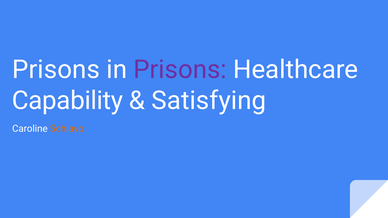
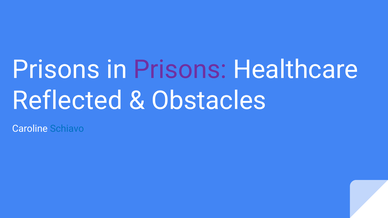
Capability: Capability -> Reflected
Satisfying: Satisfying -> Obstacles
Schiavo colour: orange -> blue
